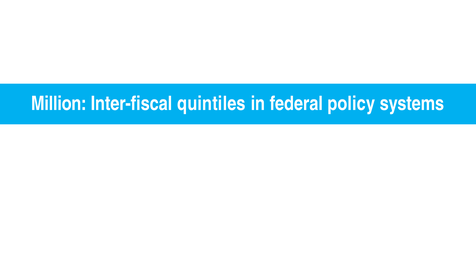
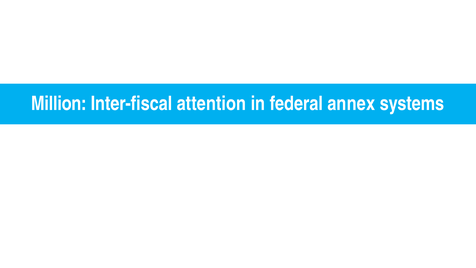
quintiles: quintiles -> attention
policy: policy -> annex
